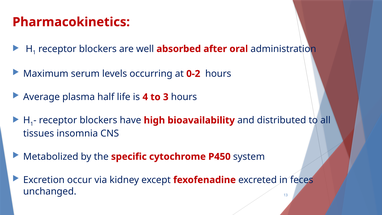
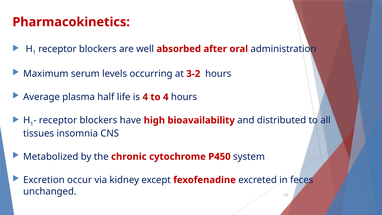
0-2: 0-2 -> 3-2
to 3: 3 -> 4
specific: specific -> chronic
